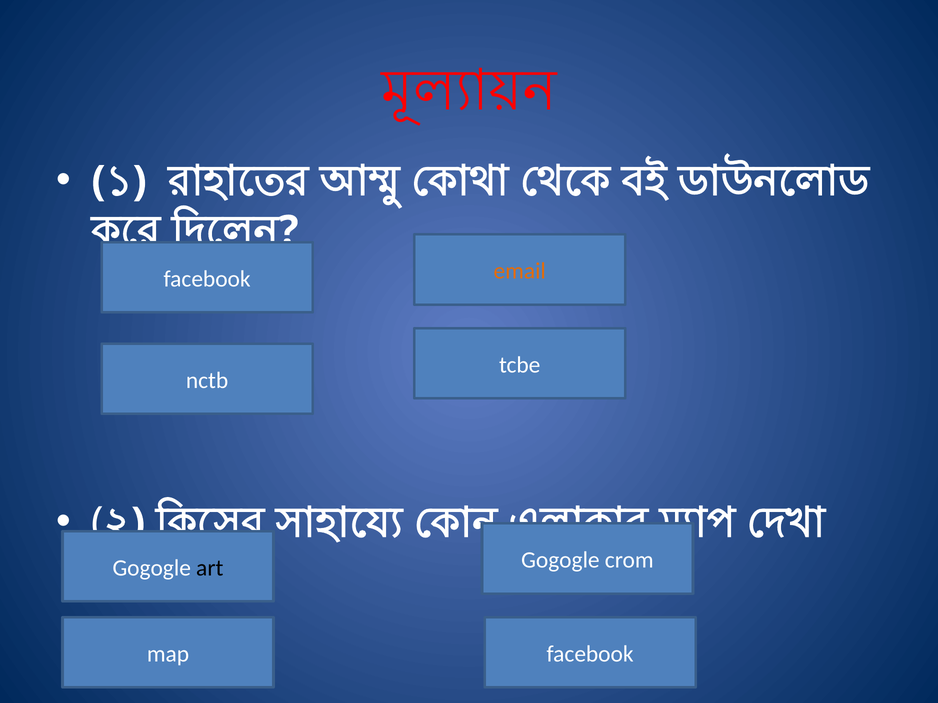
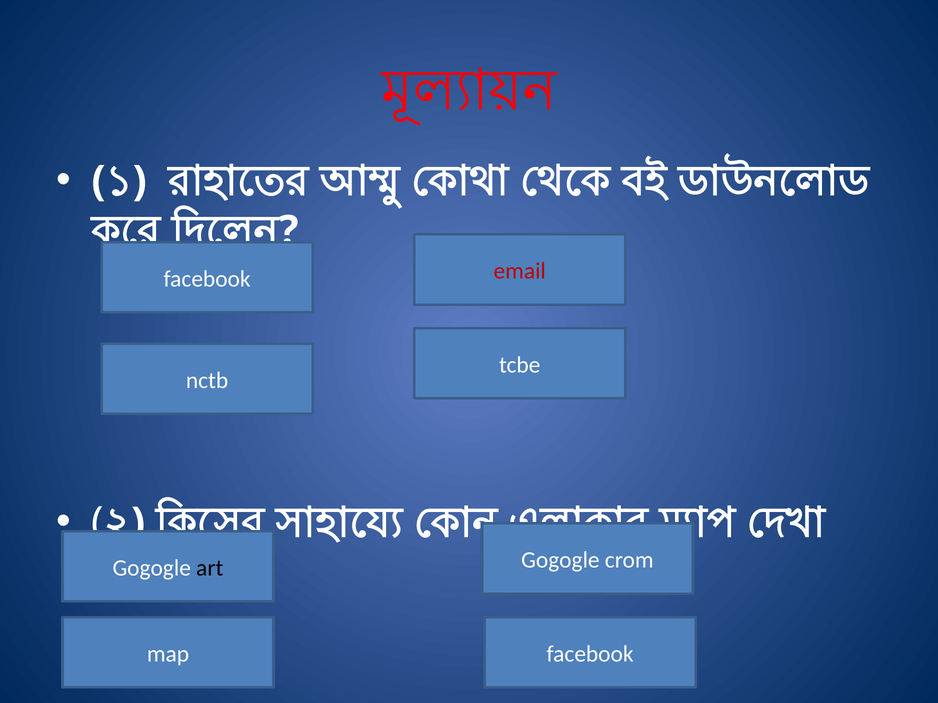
email colour: orange -> red
